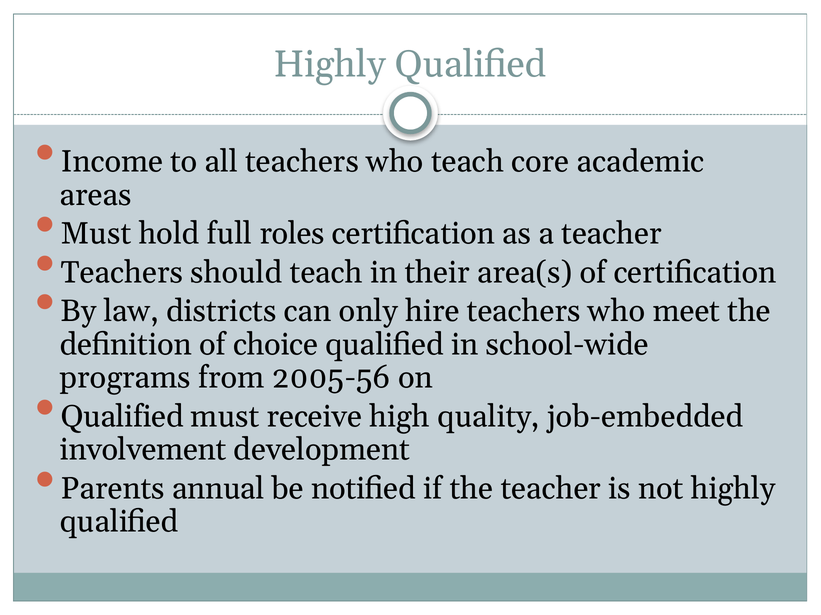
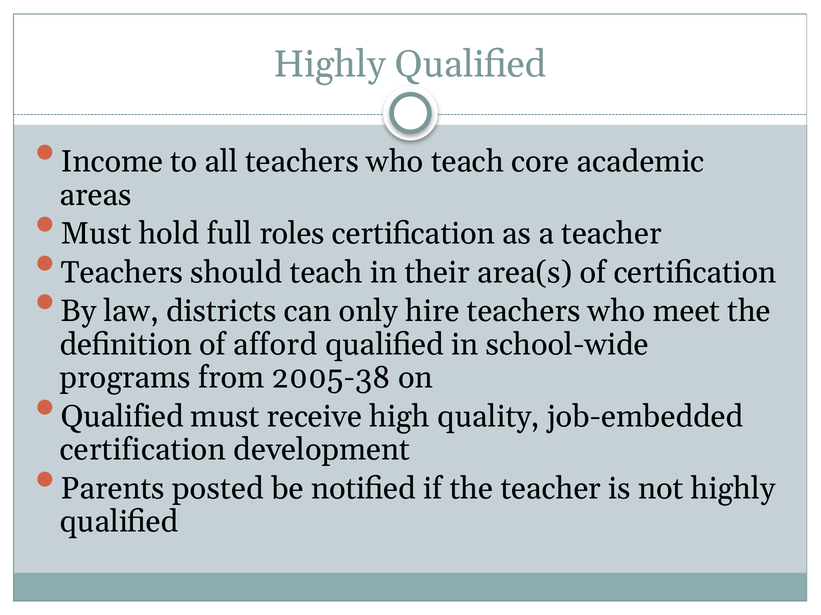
choice: choice -> afford
2005-56: 2005-56 -> 2005-38
involvement at (143, 450): involvement -> certification
annual: annual -> posted
